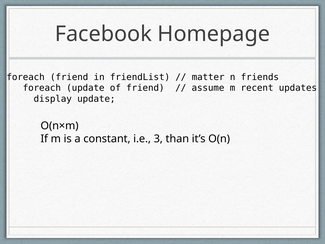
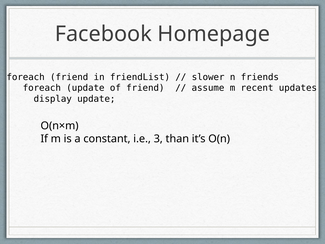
matter: matter -> slower
